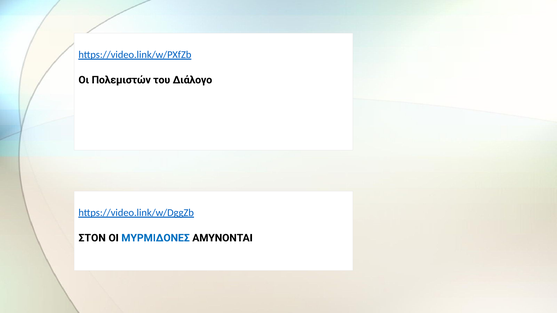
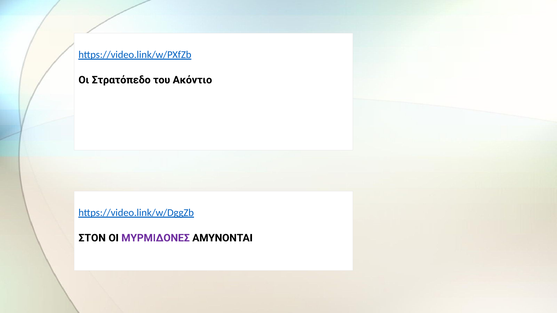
Πολεμιστών: Πολεμιστών -> Στρατόπεδο
Διάλογο: Διάλογο -> Ακόντιο
ΜΥΡΜΙΔΟΝΕΣ colour: blue -> purple
